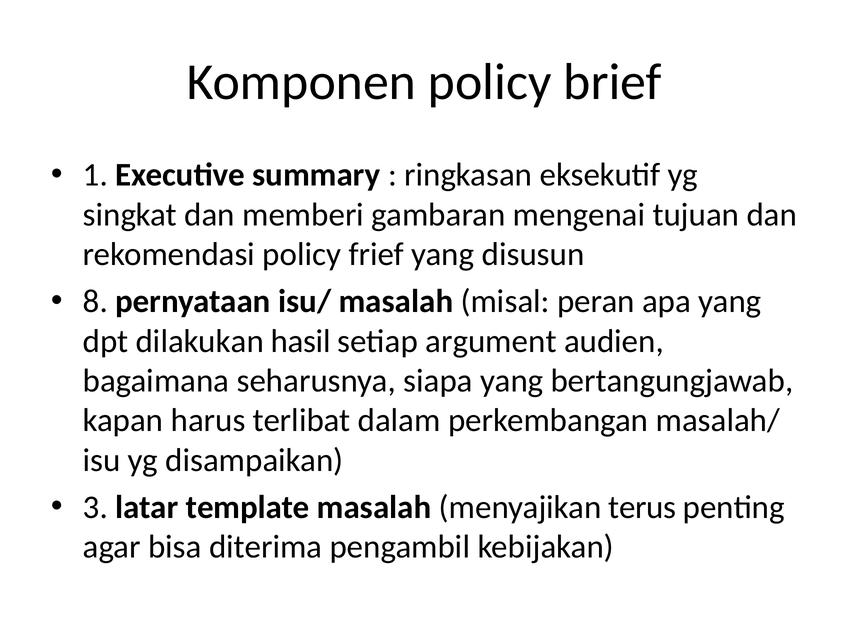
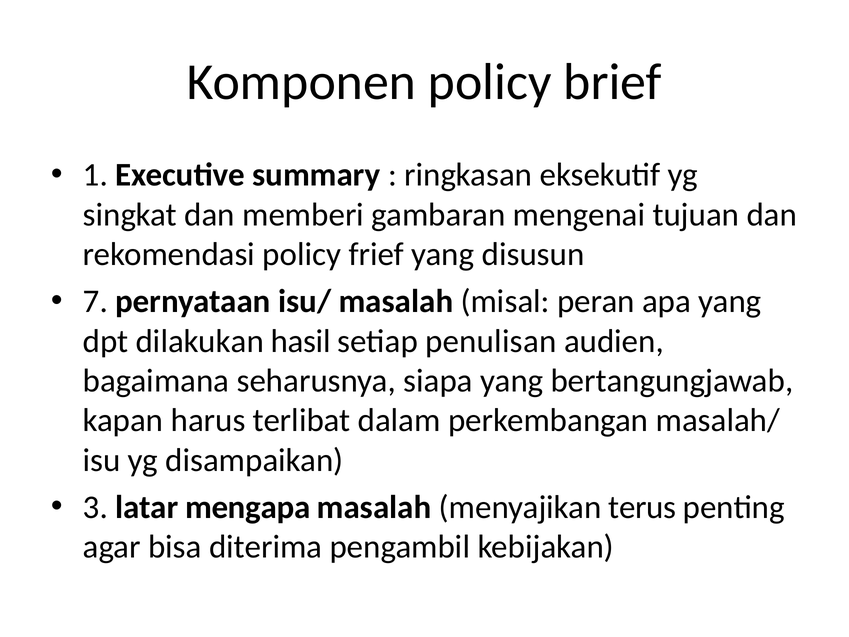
8: 8 -> 7
argument: argument -> penulisan
template: template -> mengapa
